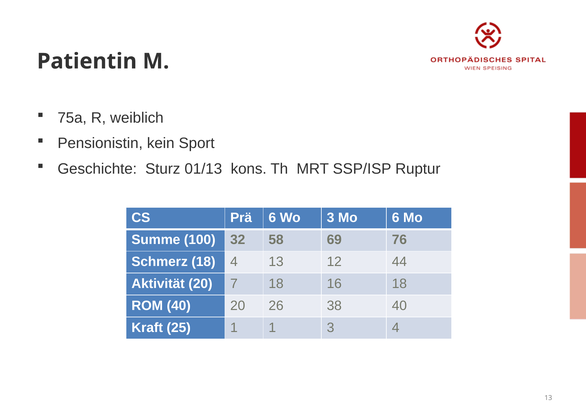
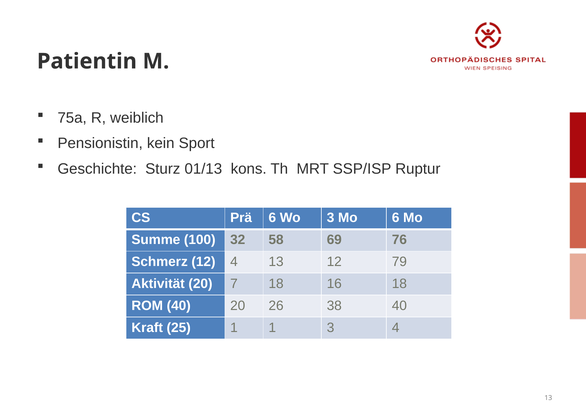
Schmerz 18: 18 -> 12
44: 44 -> 79
